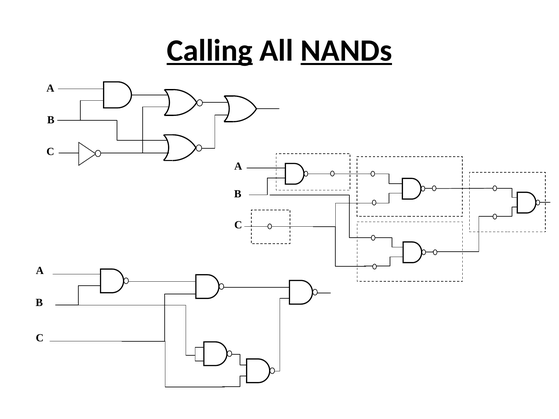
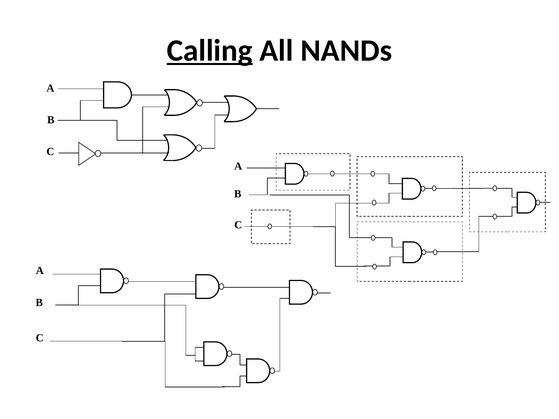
NANDs underline: present -> none
